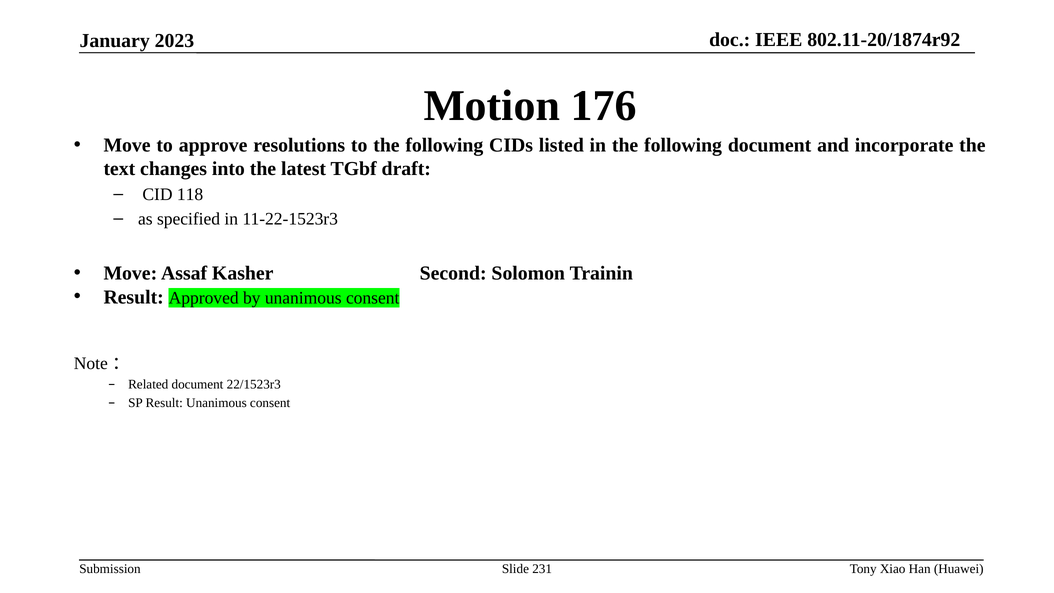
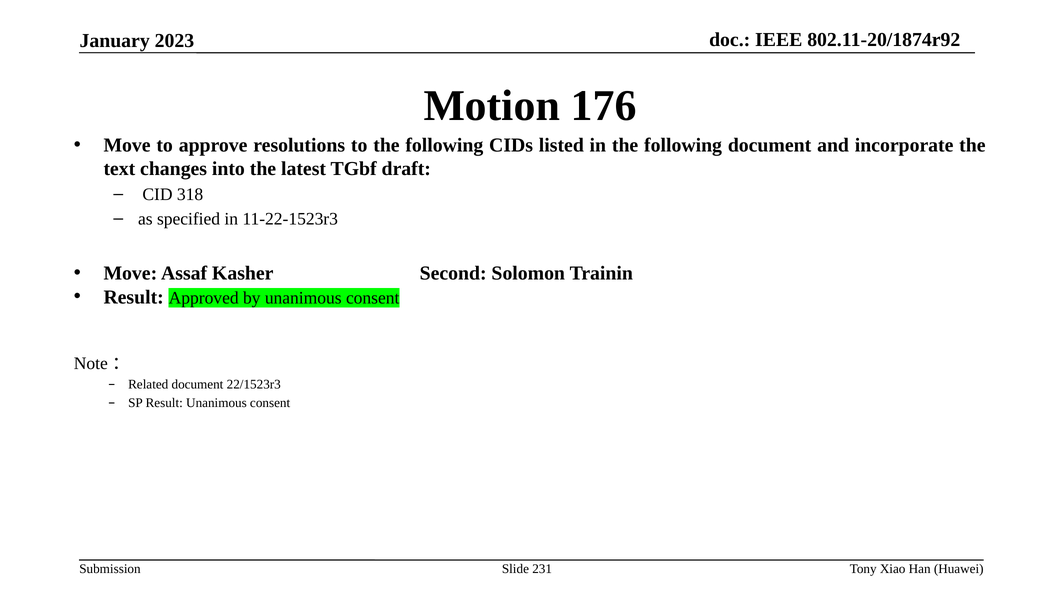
118: 118 -> 318
